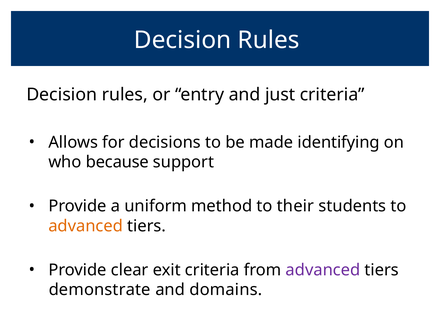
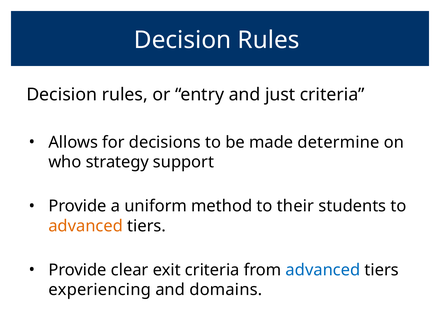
identifying: identifying -> determine
because: because -> strategy
advanced at (323, 270) colour: purple -> blue
demonstrate: demonstrate -> experiencing
